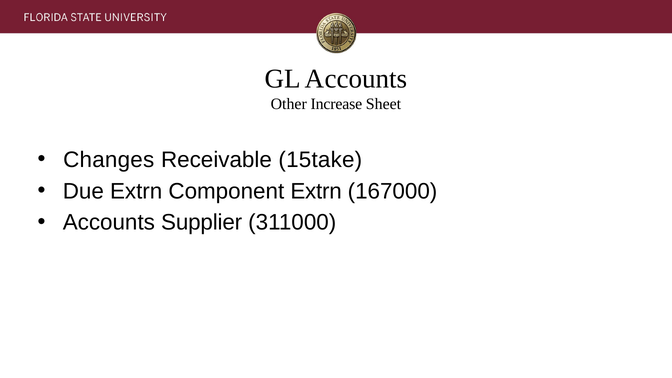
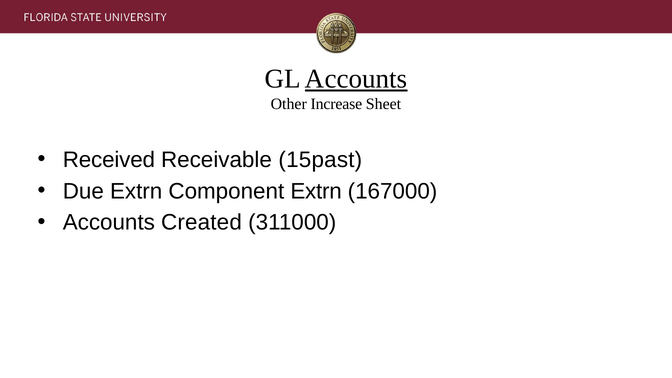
Accounts at (356, 79) underline: none -> present
Changes: Changes -> Received
15take: 15take -> 15past
Supplier: Supplier -> Created
